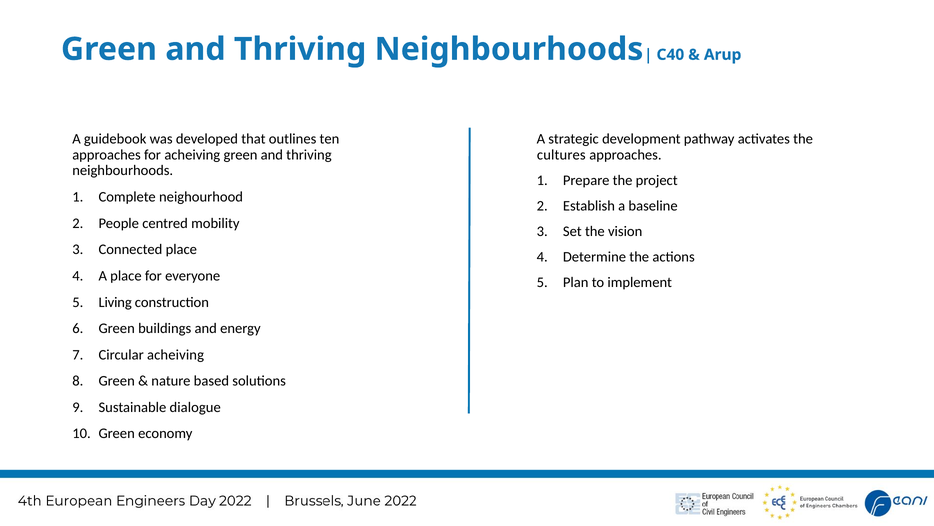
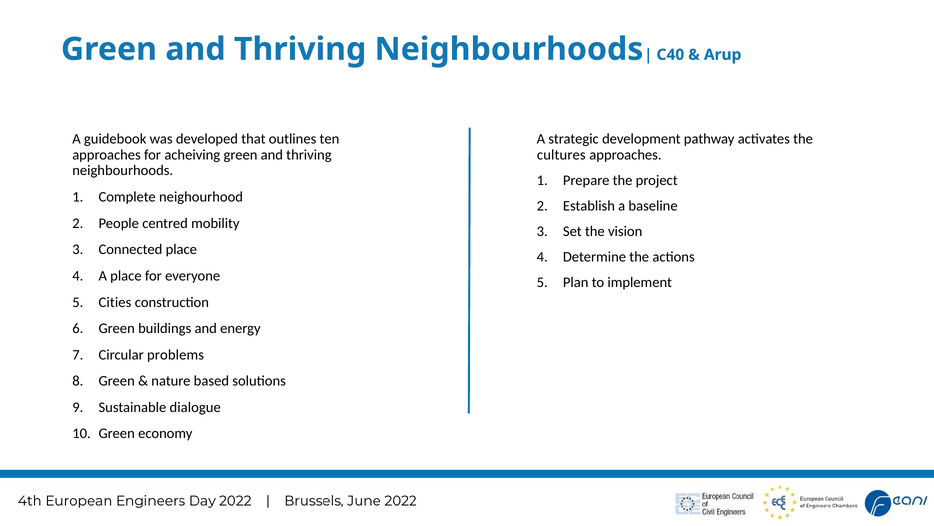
Living: Living -> Cities
Circular acheiving: acheiving -> problems
